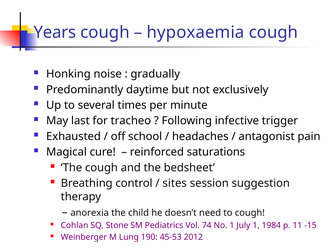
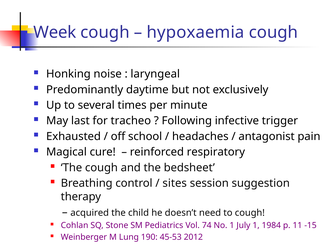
Years: Years -> Week
gradually: gradually -> laryngeal
saturations: saturations -> respiratory
anorexia: anorexia -> acquired
